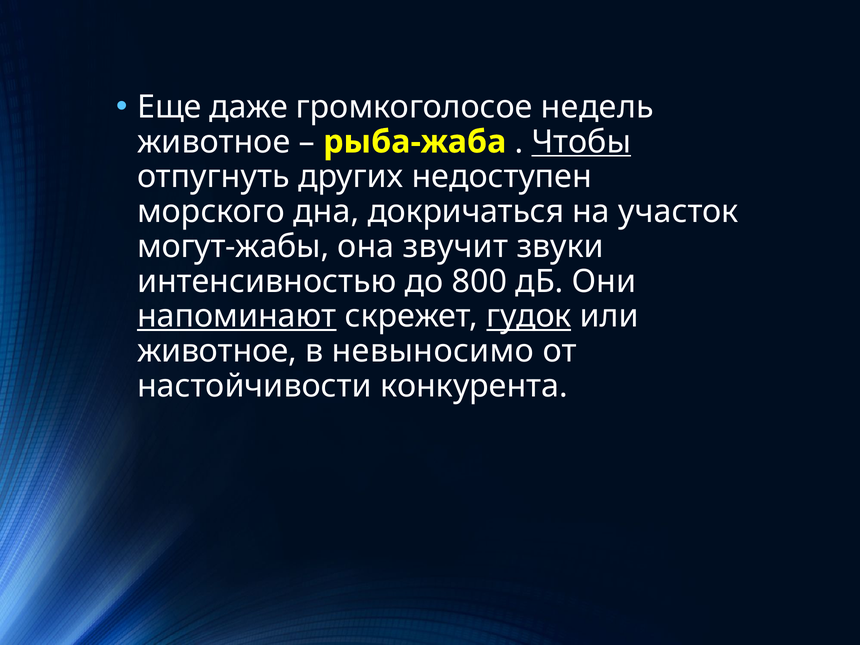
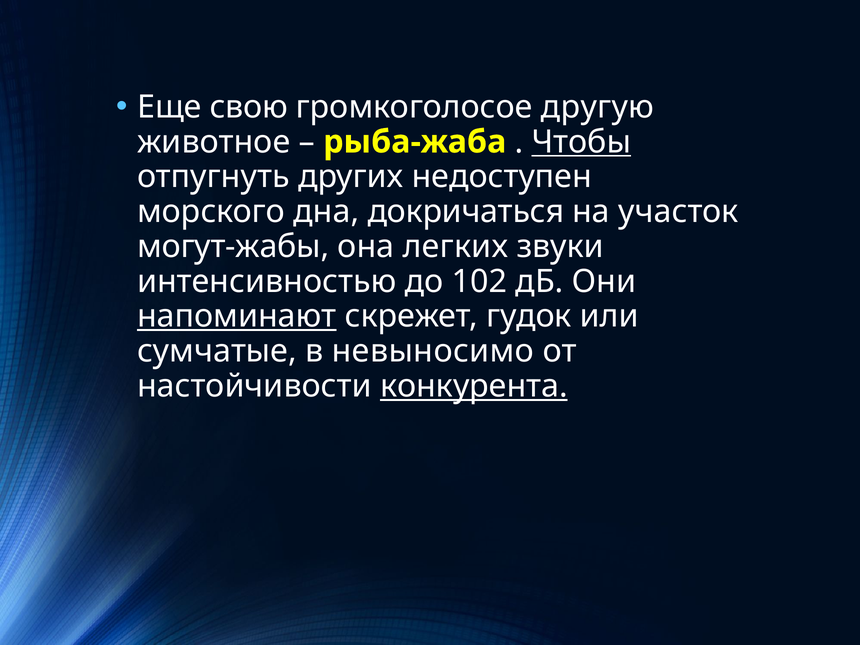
даже: даже -> свою
недель: недель -> другую
звучит: звучит -> легких
800: 800 -> 102
гудок underline: present -> none
животное at (217, 351): животное -> сумчатые
конкурента underline: none -> present
